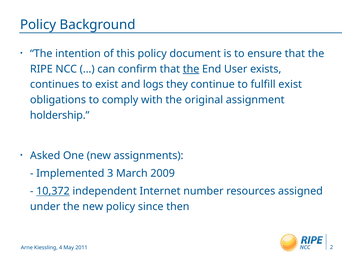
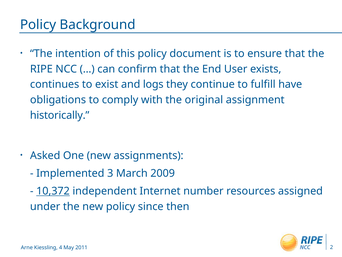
the at (191, 69) underline: present -> none
fulfill exist: exist -> have
holdership: holdership -> historically
